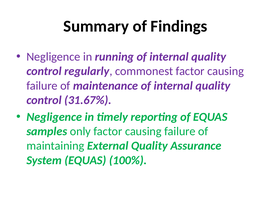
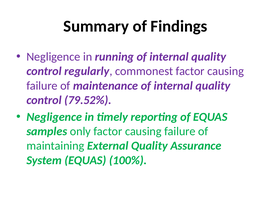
31.67%: 31.67% -> 79.52%
